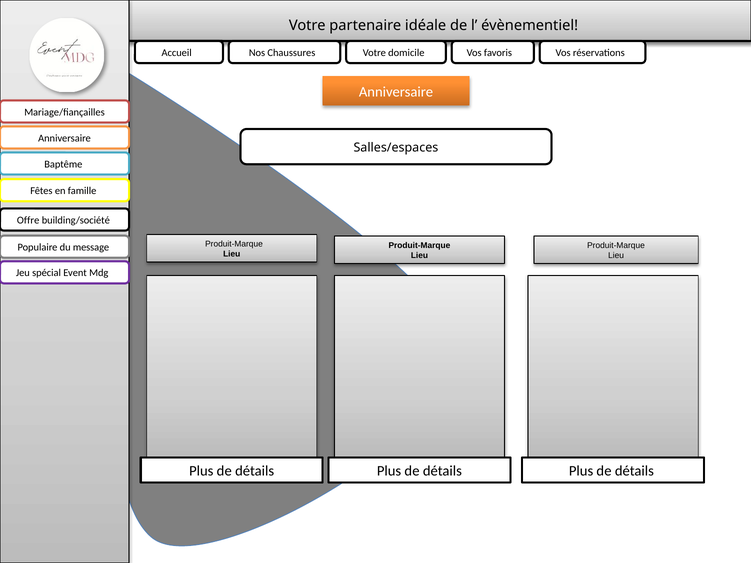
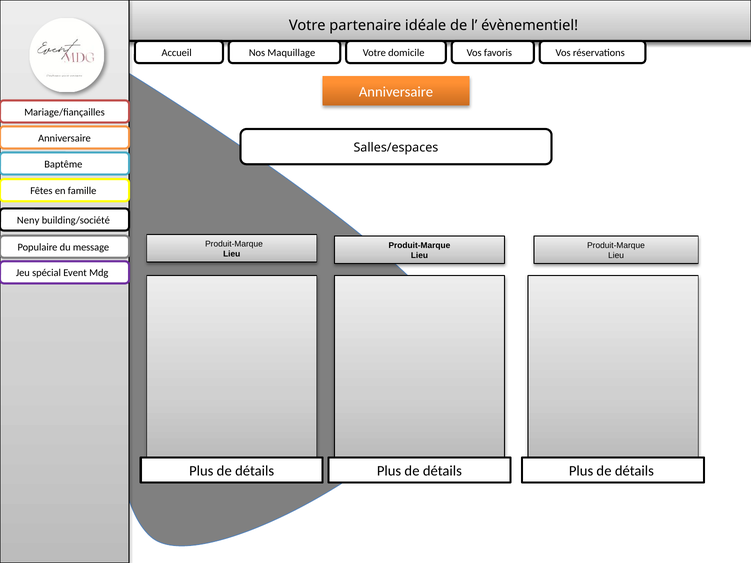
Chaussures: Chaussures -> Maquillage
Offre: Offre -> Neny
